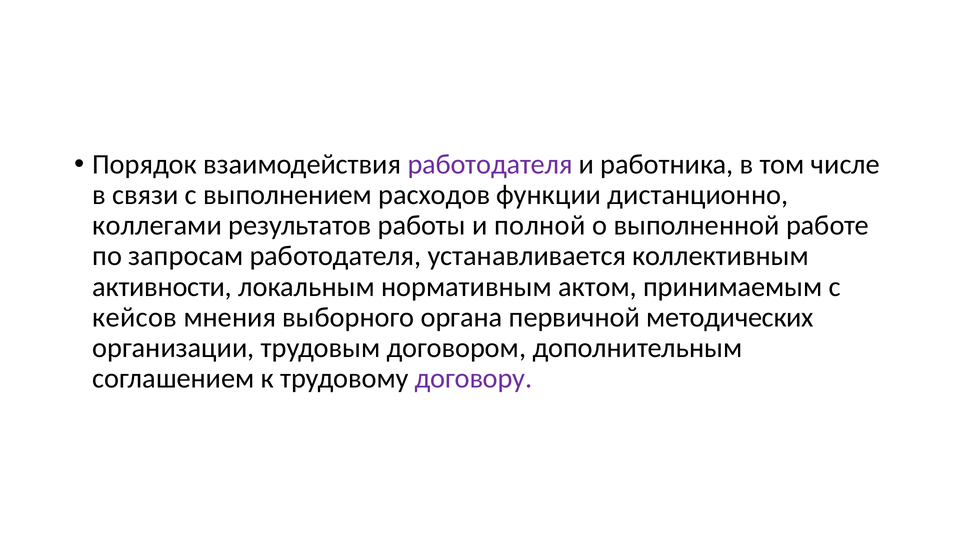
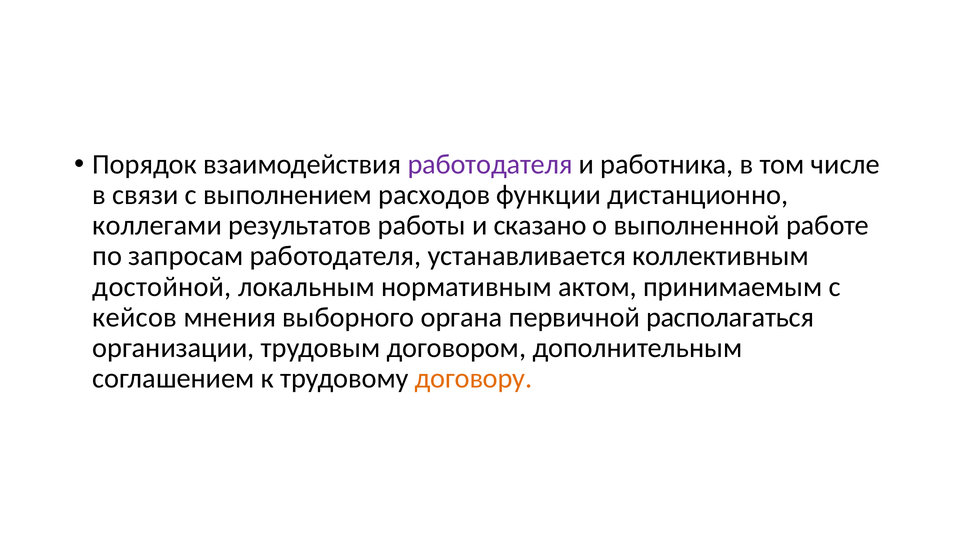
полной: полной -> сказано
активности: активности -> достойной
методических: методических -> располагаться
договору colour: purple -> orange
